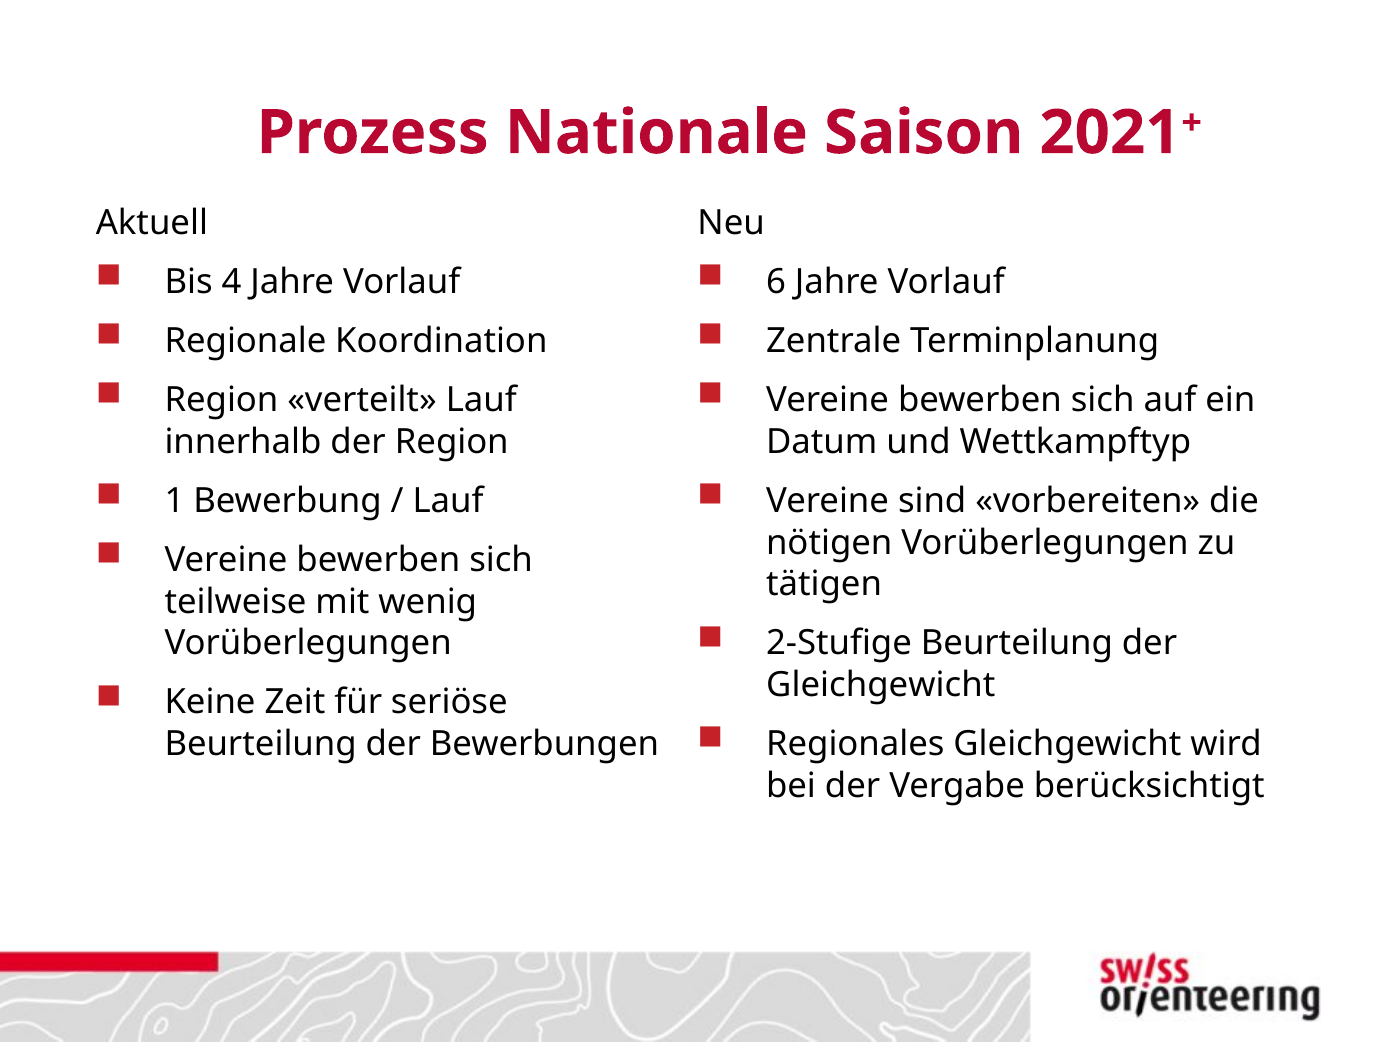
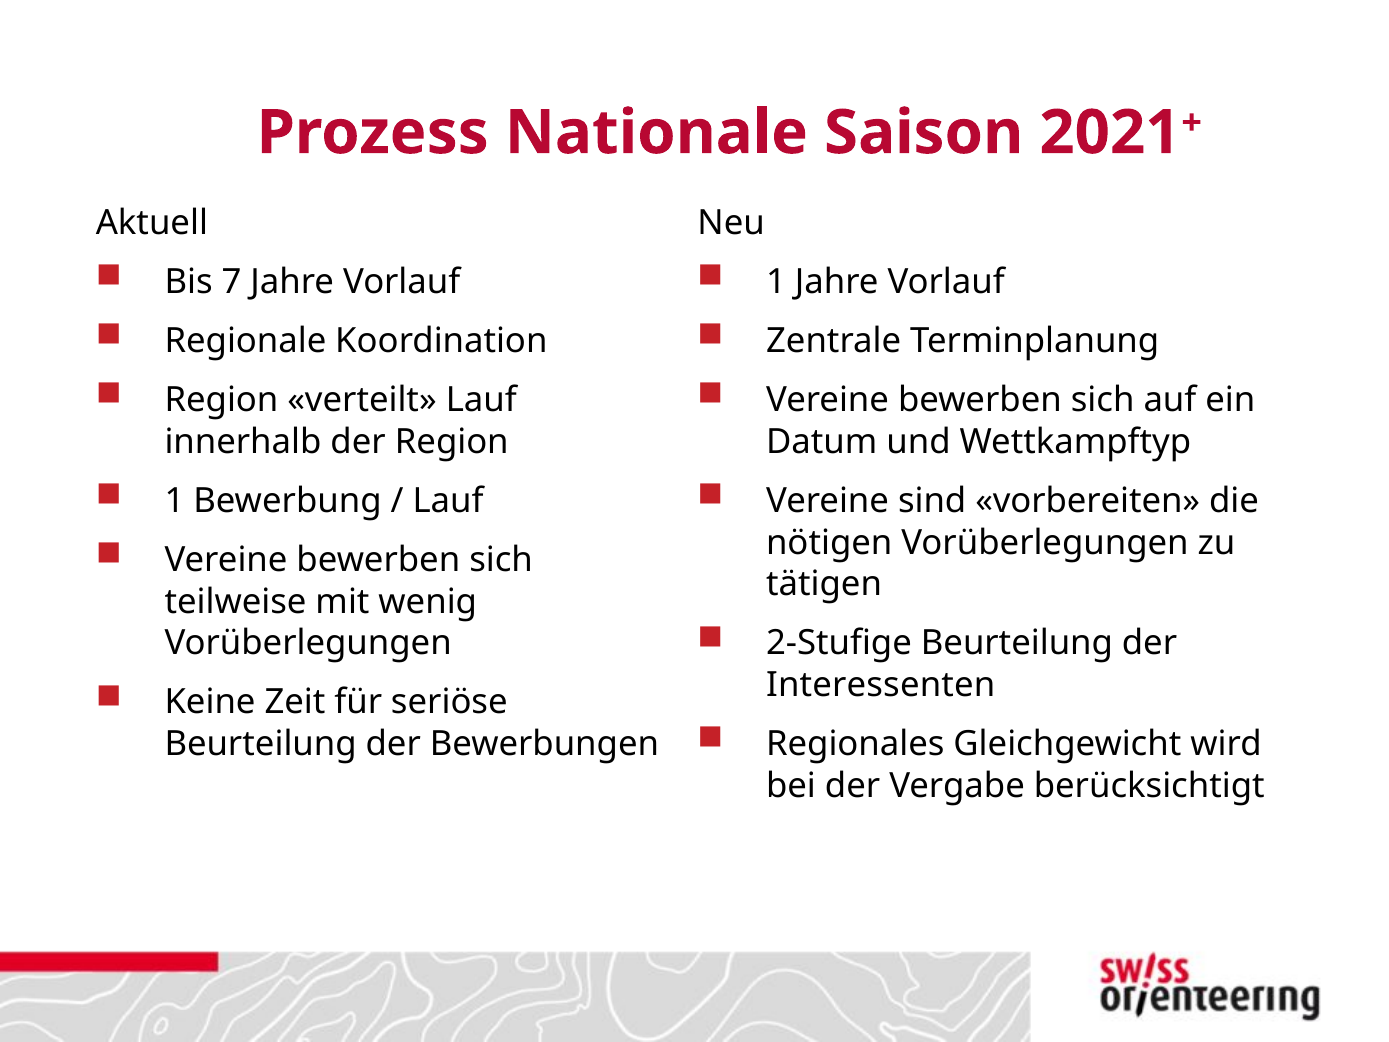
4: 4 -> 7
6 at (776, 282): 6 -> 1
Gleichgewicht at (881, 685): Gleichgewicht -> Interessenten
